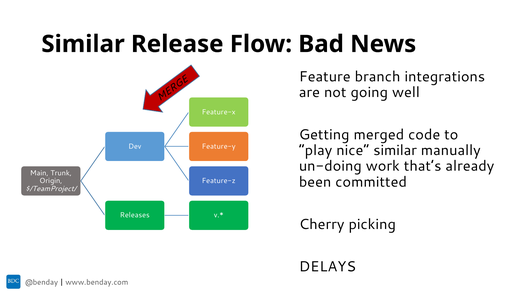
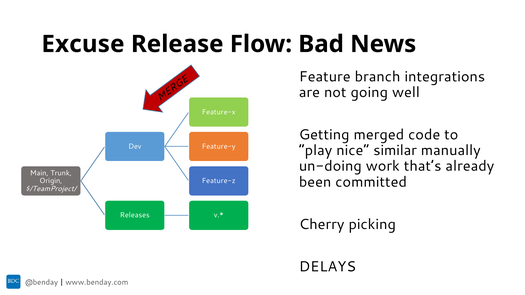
Similar at (83, 44): Similar -> Excuse
